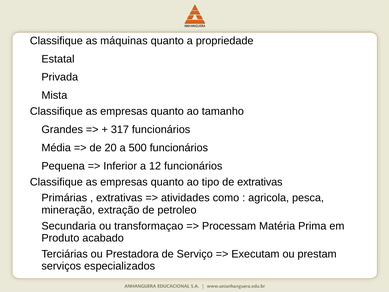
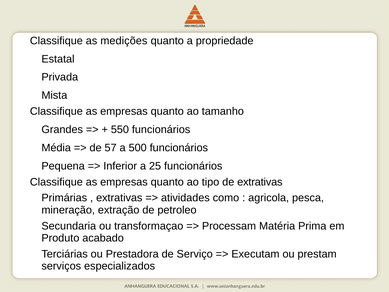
máquinas: máquinas -> medições
317: 317 -> 550
20: 20 -> 57
12: 12 -> 25
